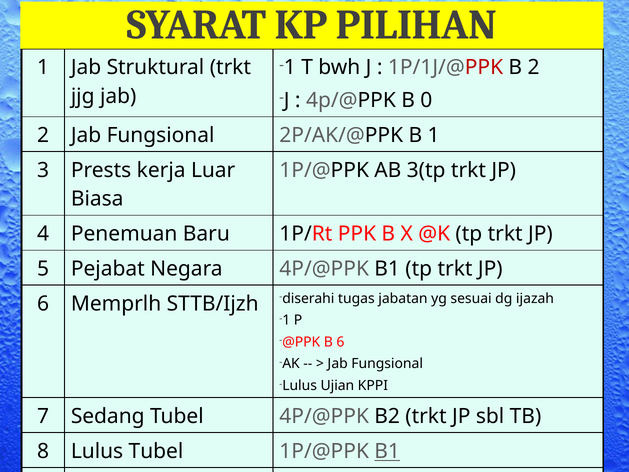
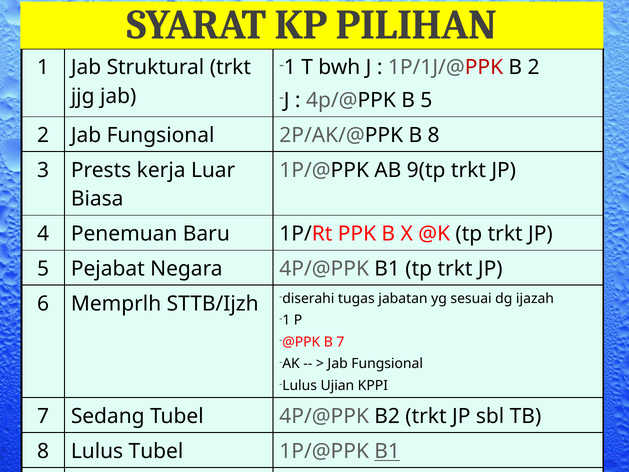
B 0: 0 -> 5
B 1: 1 -> 8
3(tp: 3(tp -> 9(tp
B 6: 6 -> 7
